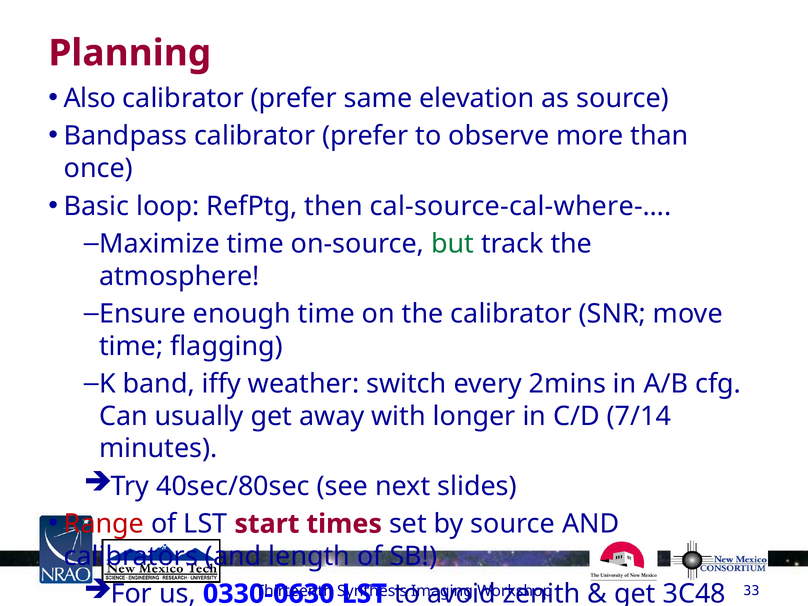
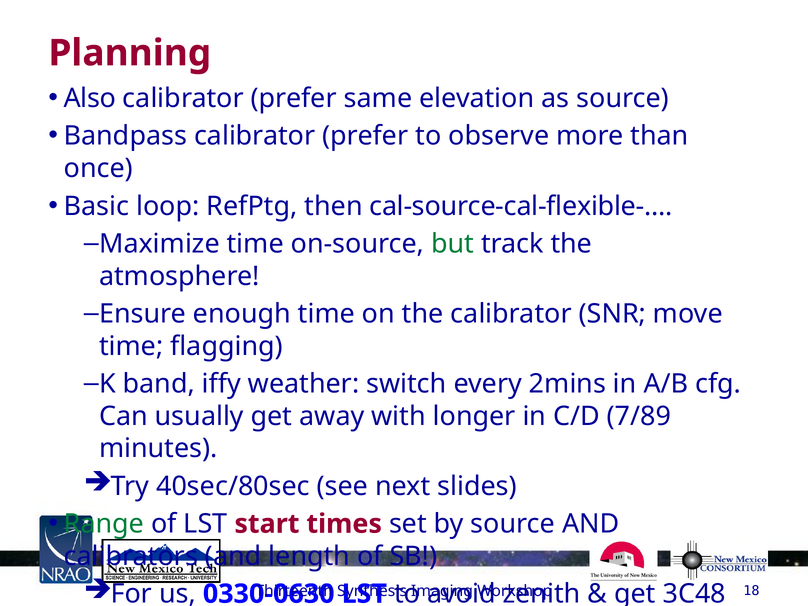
cal-source-cal-where-…: cal-source-cal-where-… -> cal-source-cal-flexible-…
7/14: 7/14 -> 7/89
Range colour: red -> green
33: 33 -> 18
